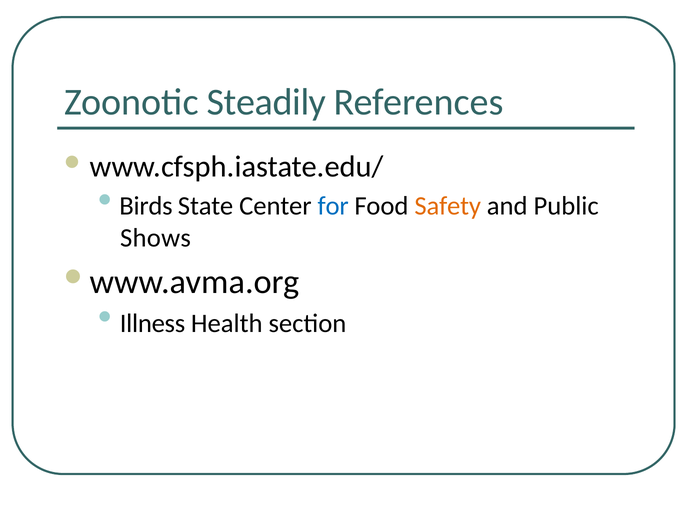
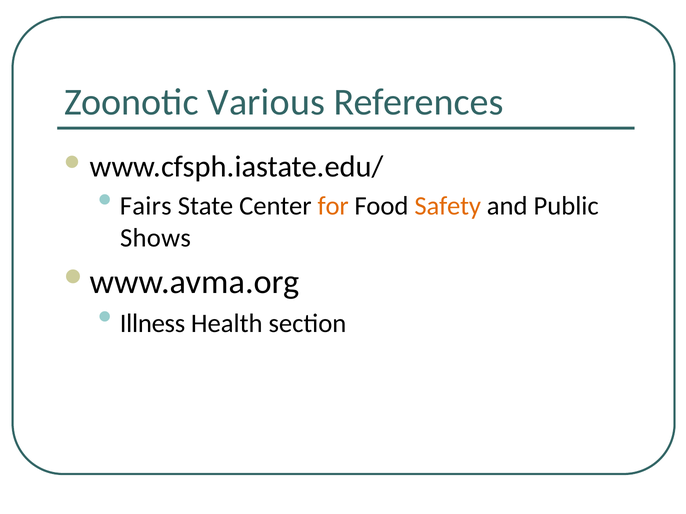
Steadily: Steadily -> Various
Birds: Birds -> Fairs
for colour: blue -> orange
